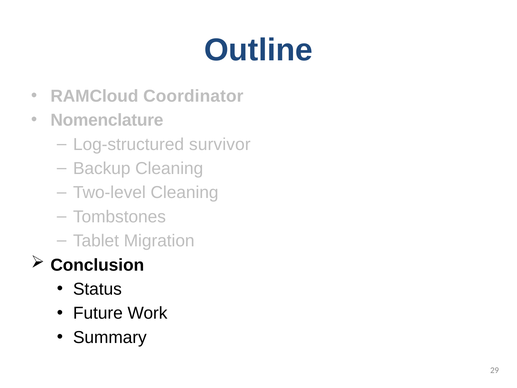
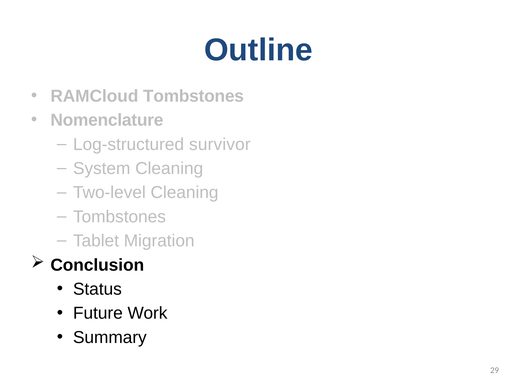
RAMCloud Coordinator: Coordinator -> Tombstones
Backup: Backup -> System
